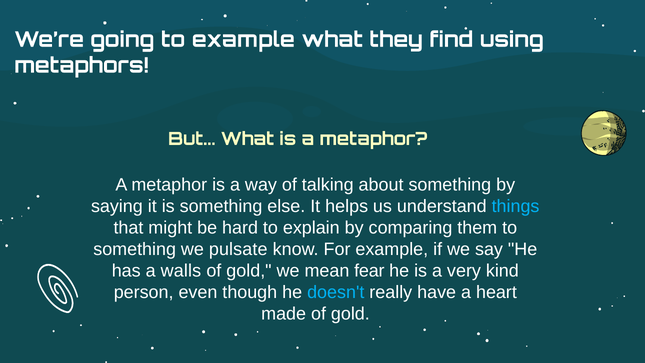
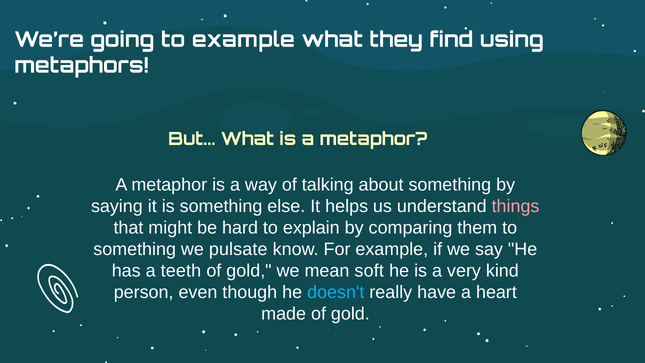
things colour: light blue -> pink
walls: walls -> teeth
fear: fear -> soft
